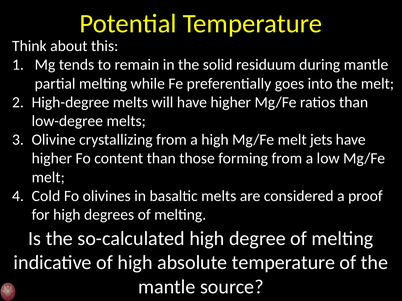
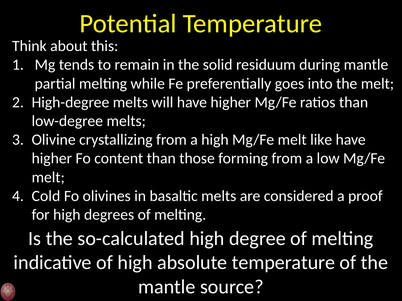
jets: jets -> like
